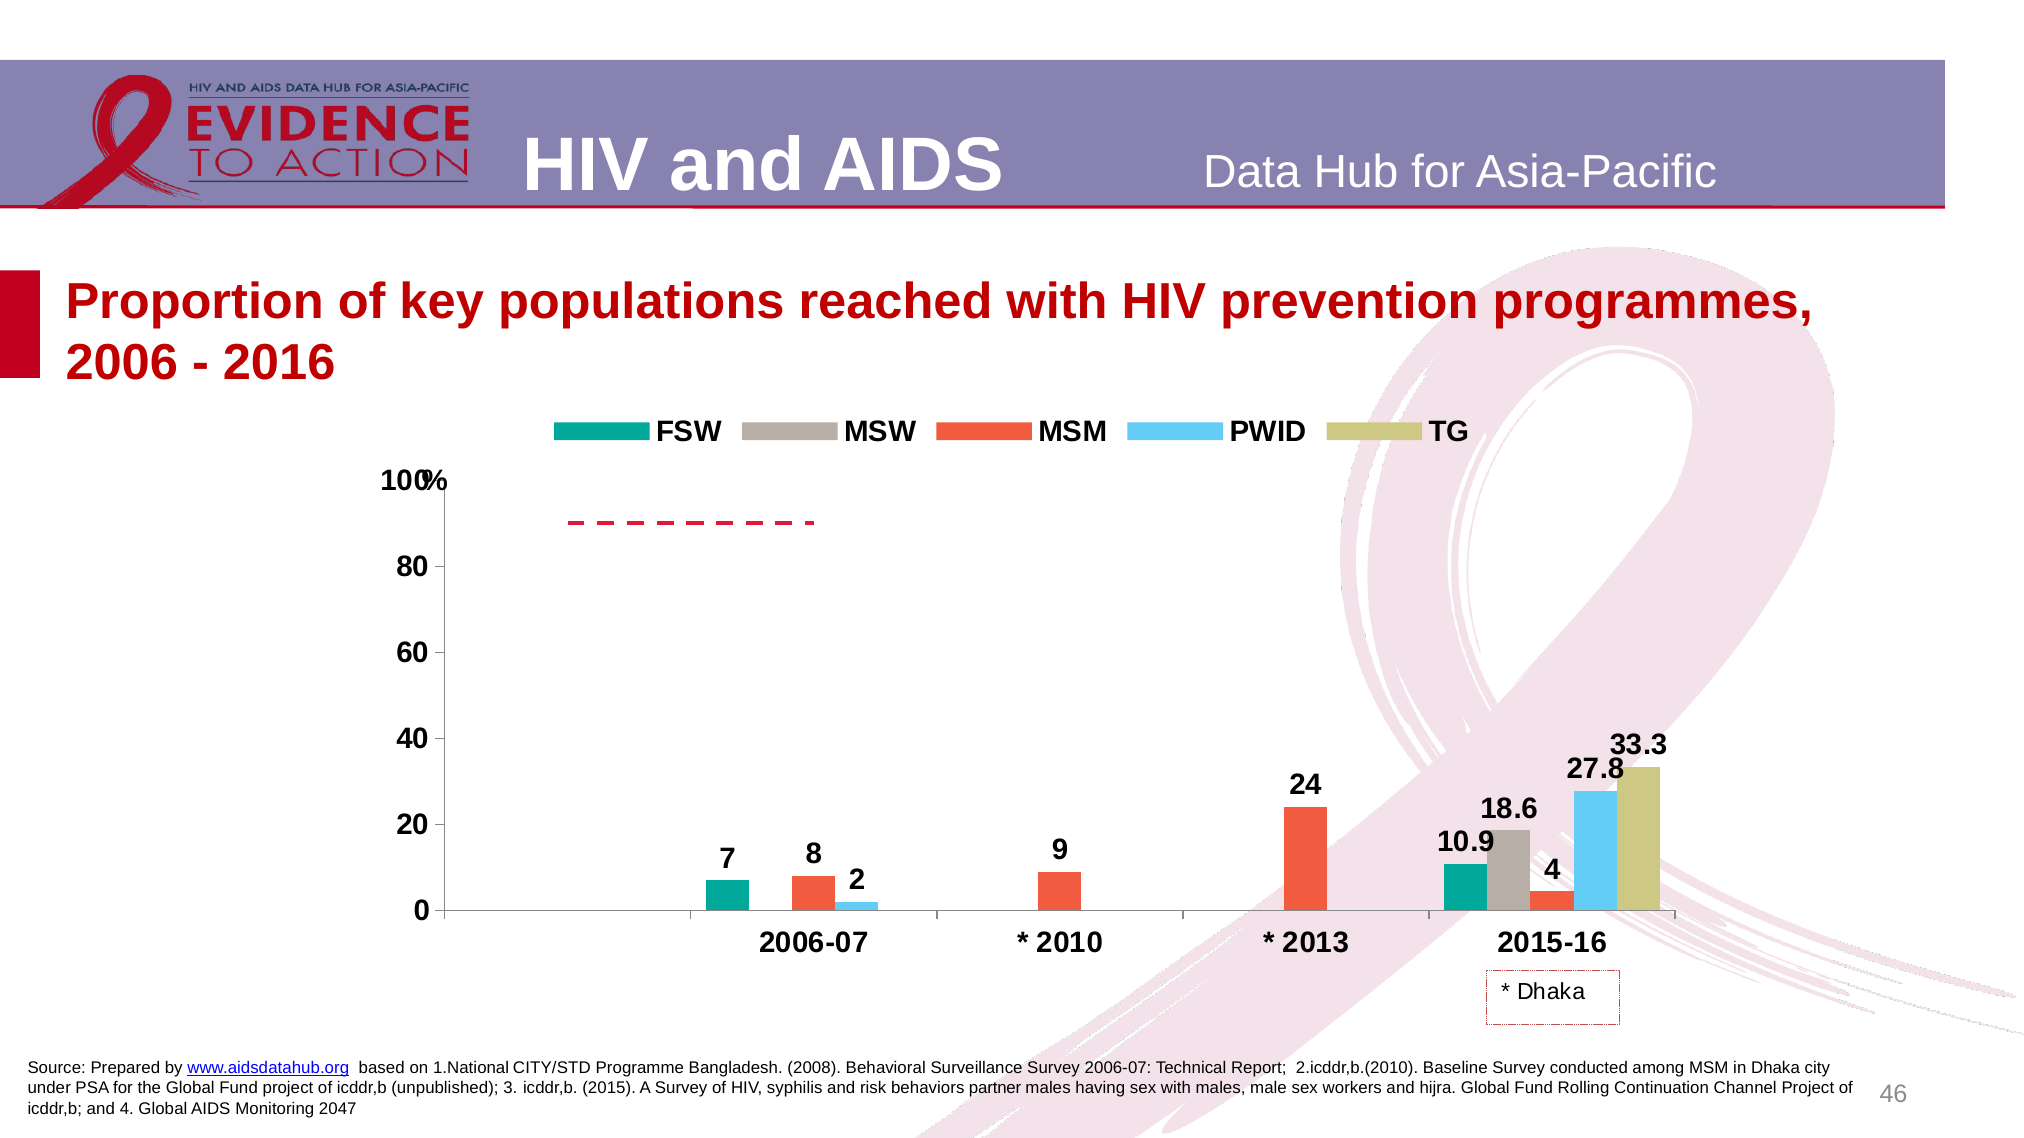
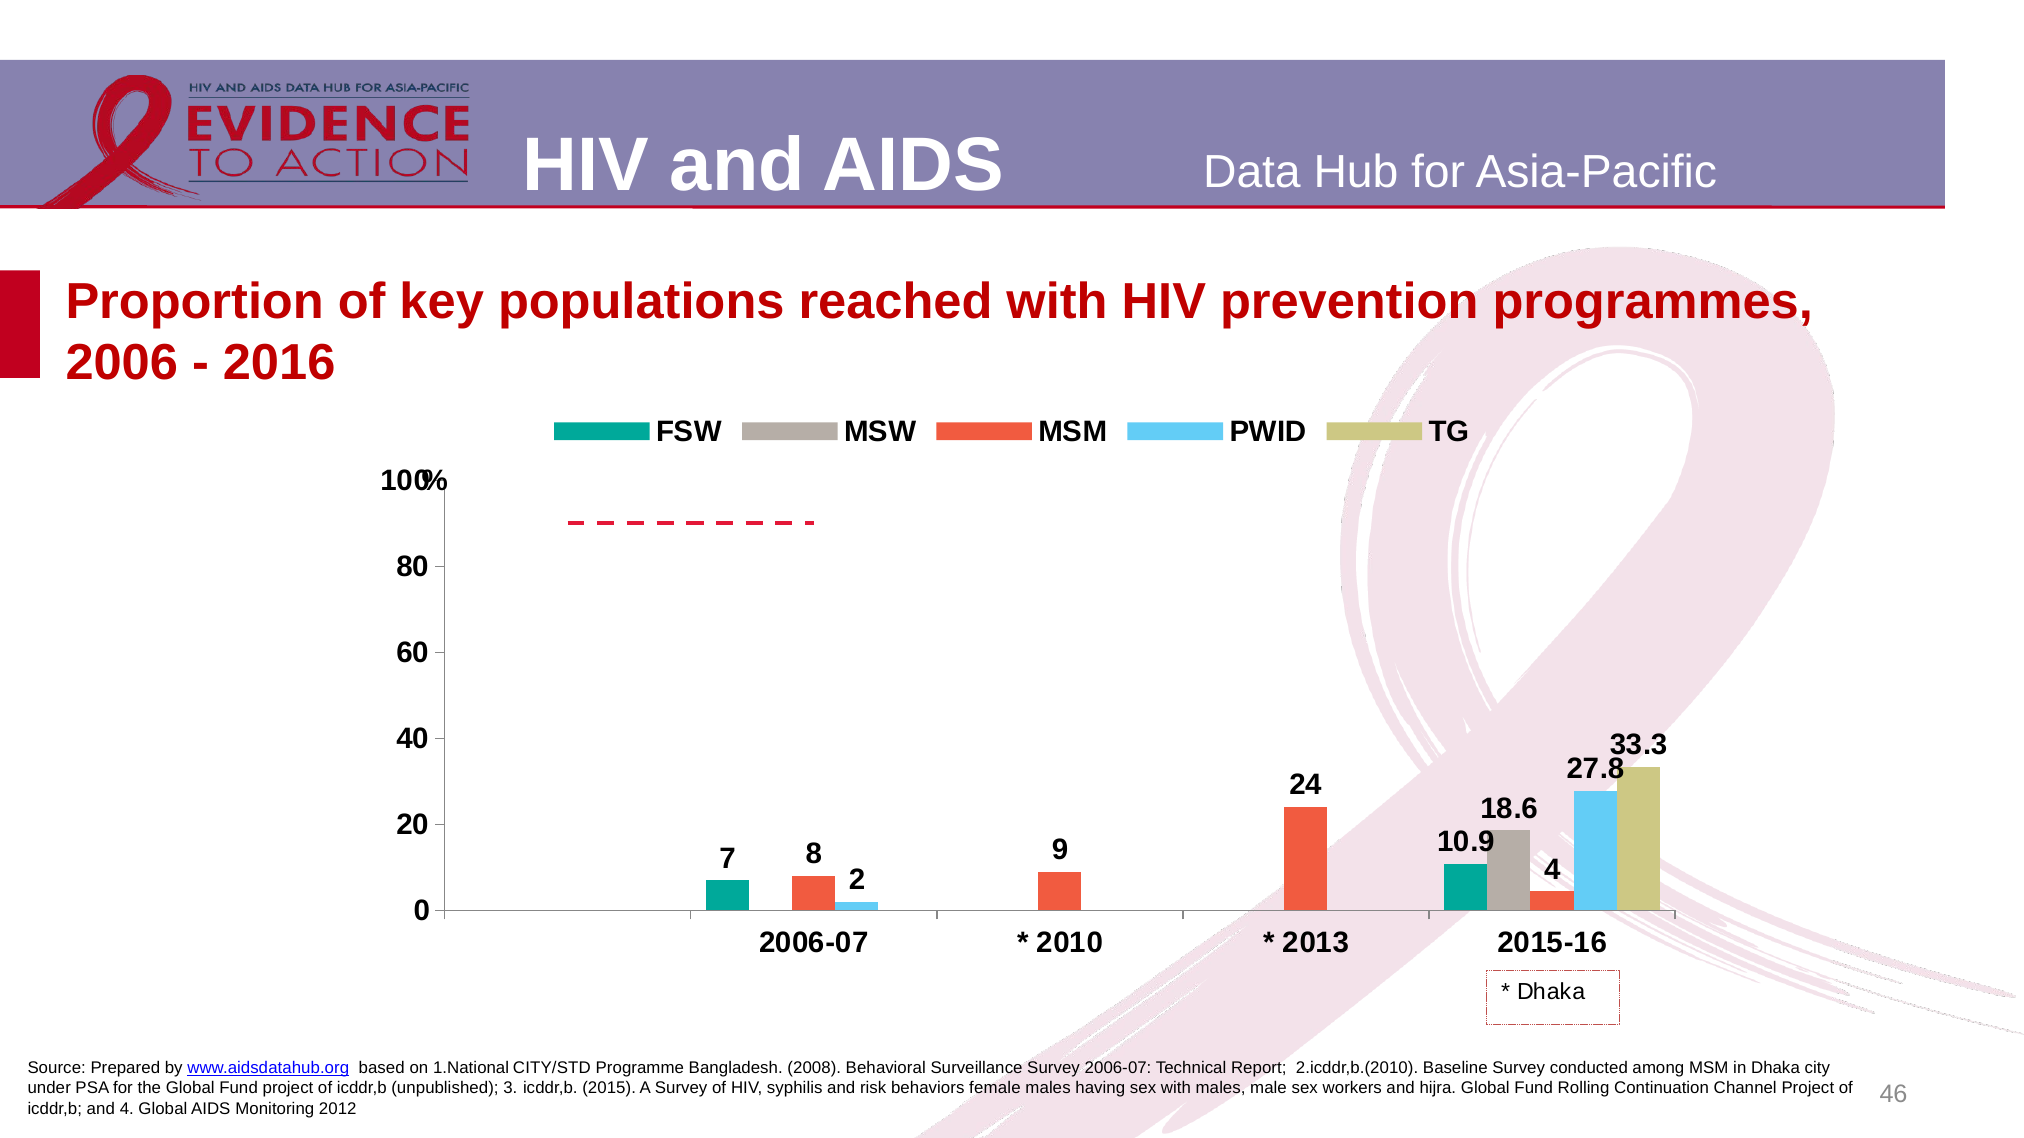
partner: partner -> female
2047: 2047 -> 2012
